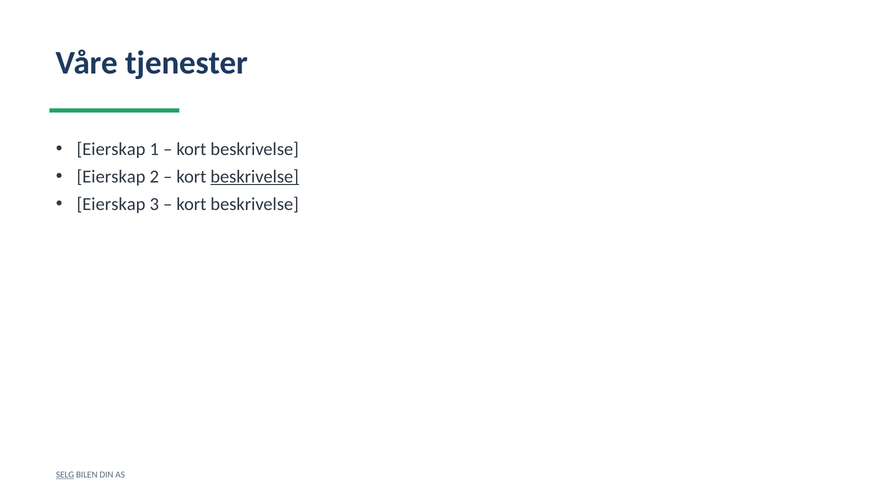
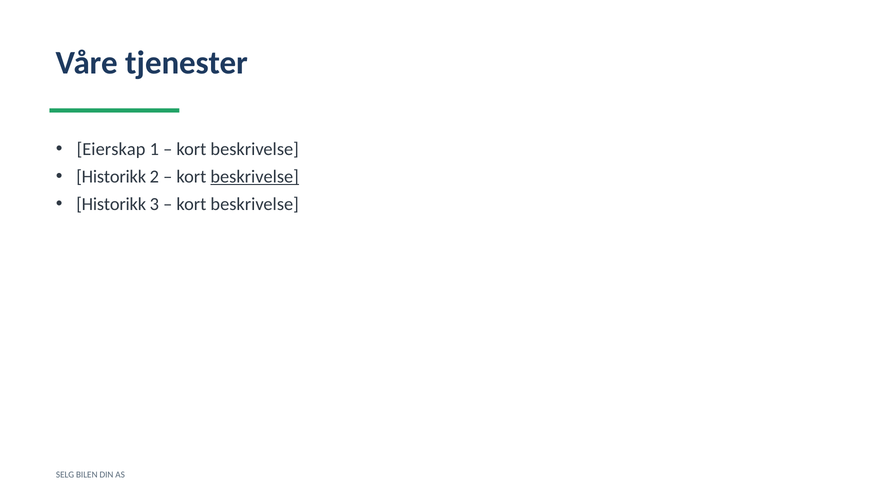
Eierskap at (111, 177): Eierskap -> Historikk
Eierskap at (111, 204): Eierskap -> Historikk
SELG underline: present -> none
